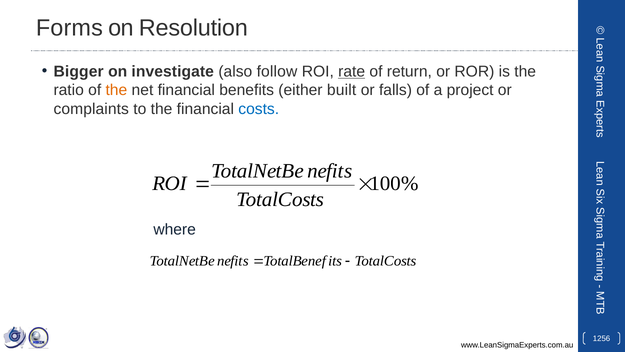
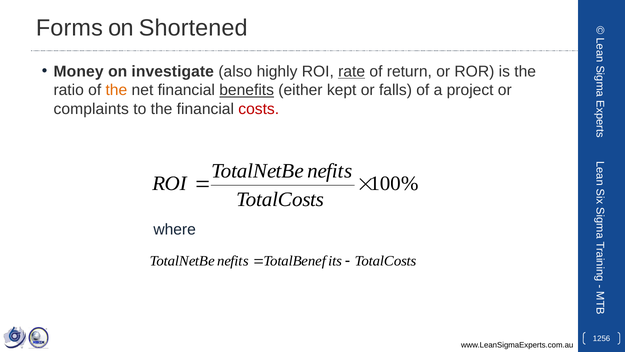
Resolution: Resolution -> Shortened
Bigger: Bigger -> Money
follow: follow -> highly
benefits underline: none -> present
built: built -> kept
costs colour: blue -> red
